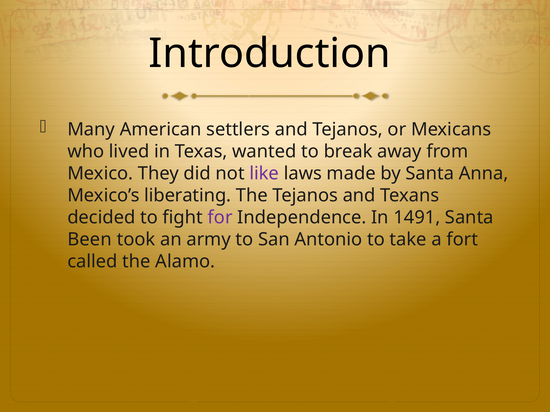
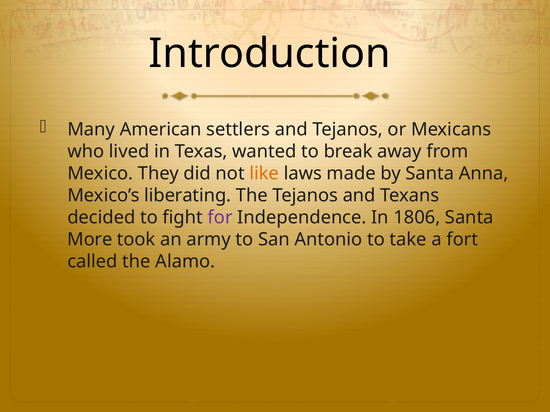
like colour: purple -> orange
1491: 1491 -> 1806
Been: Been -> More
